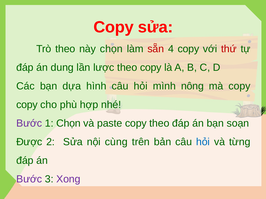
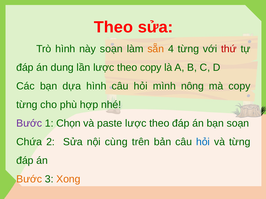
Copy at (114, 27): Copy -> Theo
Trò theo: theo -> hình
này chọn: chọn -> soạn
sẵn colour: red -> orange
4 copy: copy -> từng
copy at (27, 105): copy -> từng
paste copy: copy -> lược
Được: Được -> Chứa
Bước at (29, 179) colour: purple -> orange
Xong colour: purple -> orange
